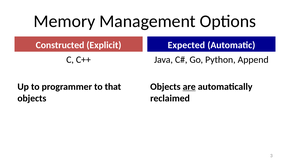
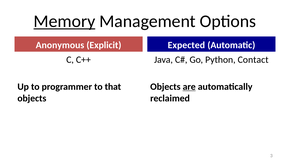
Memory underline: none -> present
Constructed: Constructed -> Anonymous
Append: Append -> Contact
